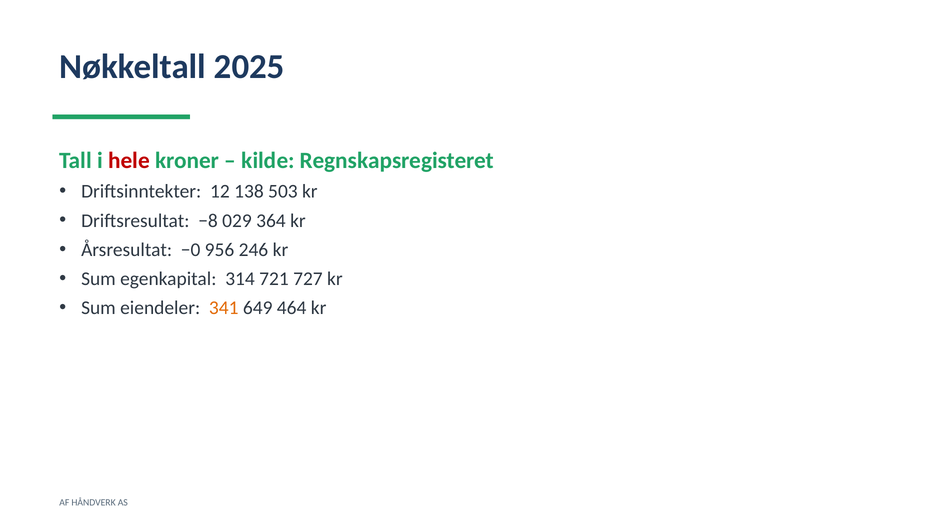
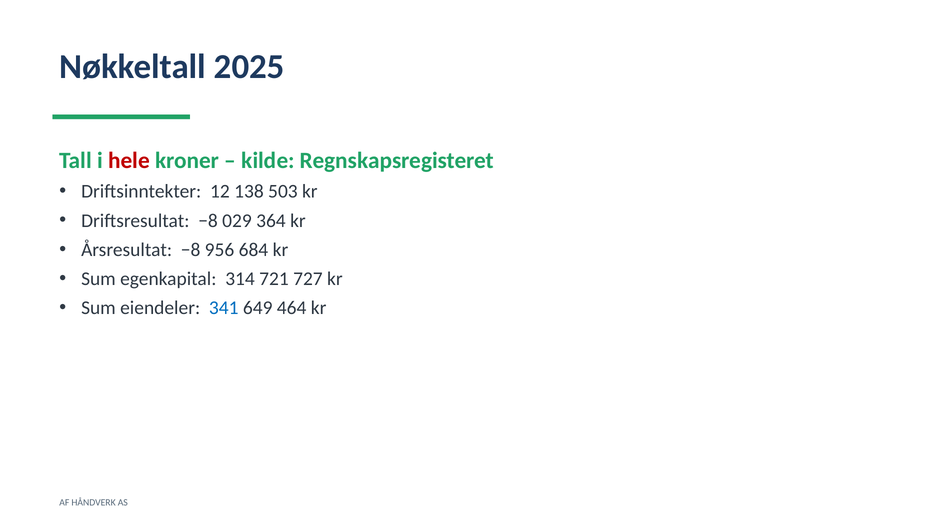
Årsresultat −0: −0 -> −8
246: 246 -> 684
341 colour: orange -> blue
